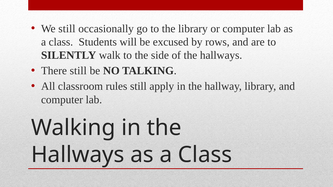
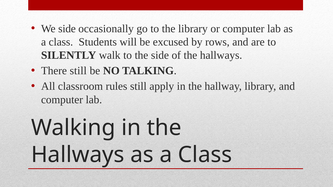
We still: still -> side
